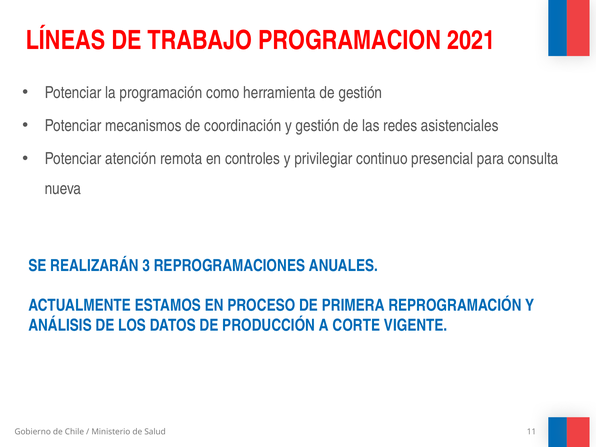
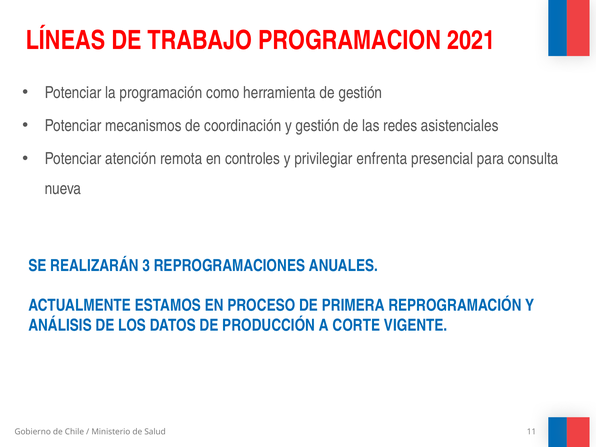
continuo: continuo -> enfrenta
